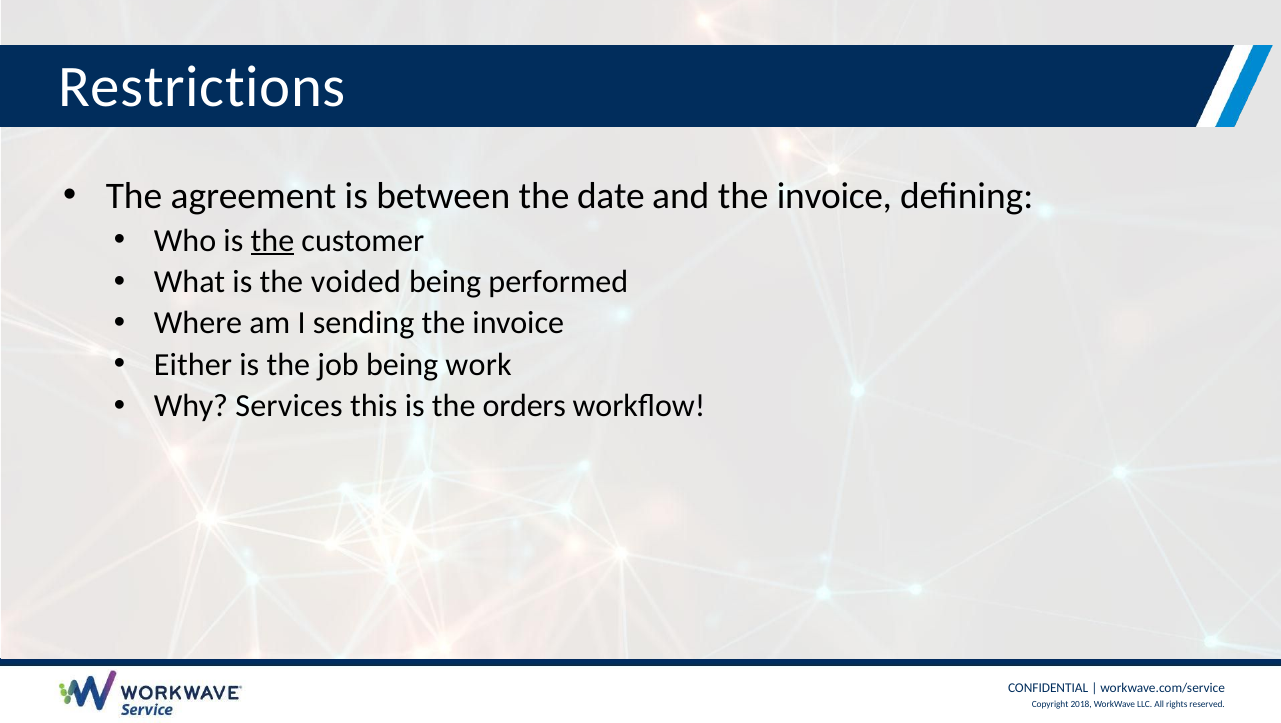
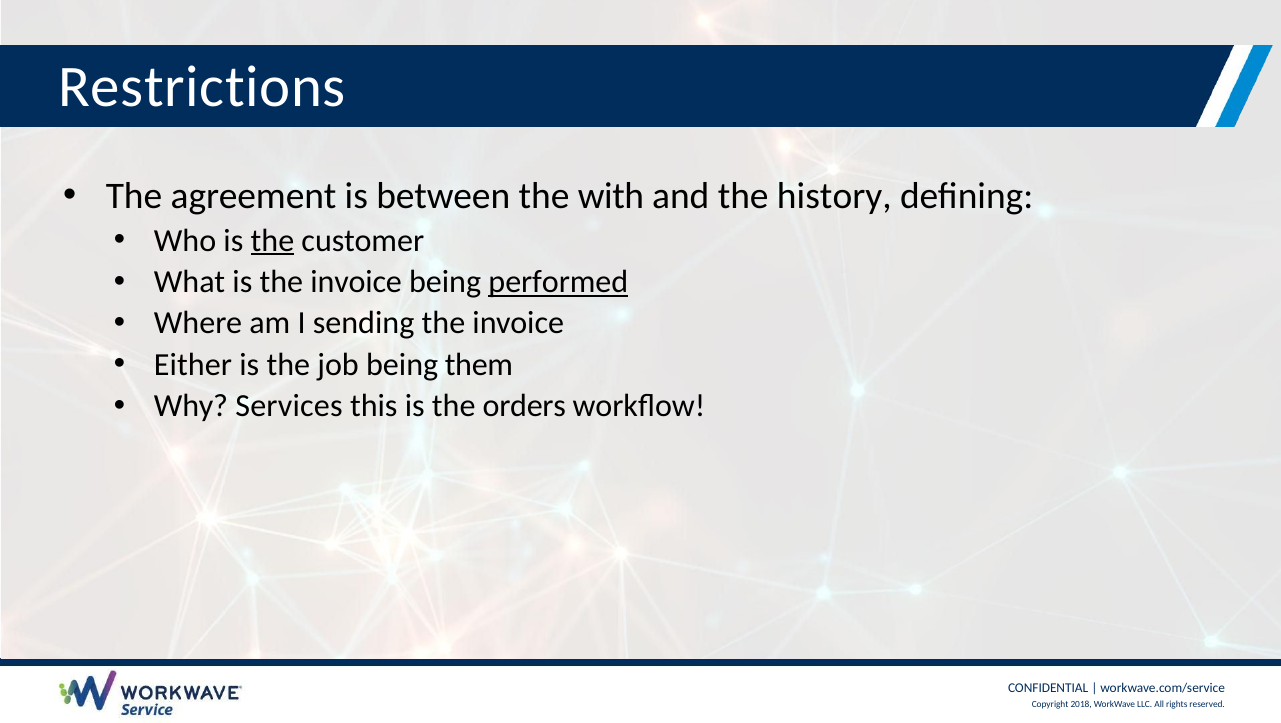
date: date -> with
and the invoice: invoice -> history
is the voided: voided -> invoice
performed underline: none -> present
work: work -> them
